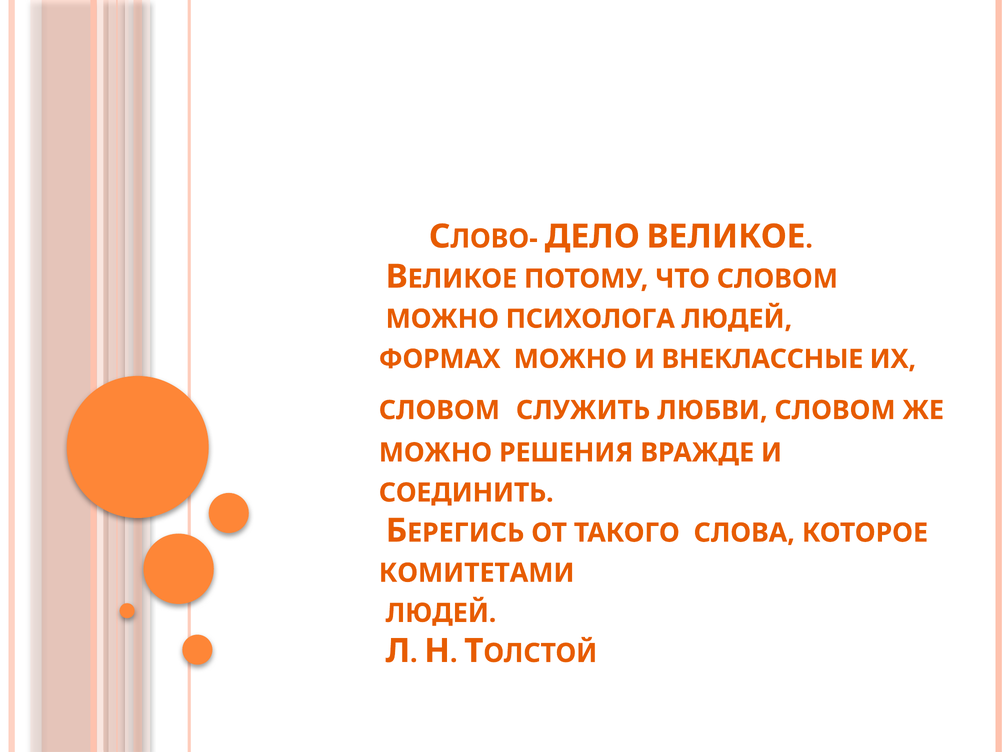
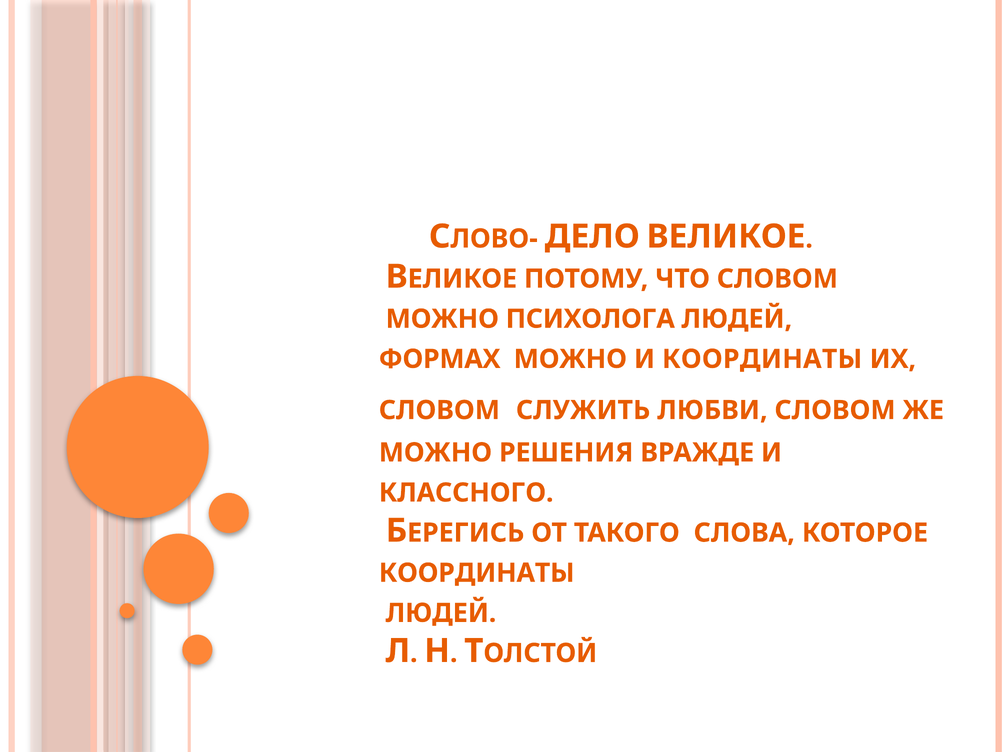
И ВНЕКЛАССНЫЕ: ВНЕКЛАССНЫЕ -> КООРДИНАТЫ
СОЕДИНИТЬ: СОЕДИНИТЬ -> КЛАССНОГО
КОМИТЕТАМИ at (477, 573): КОМИТЕТАМИ -> КООРДИНАТЫ
